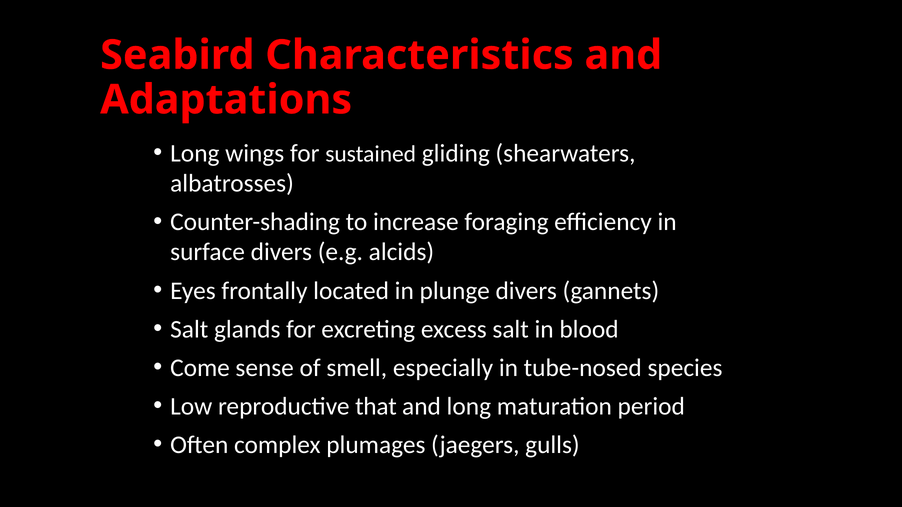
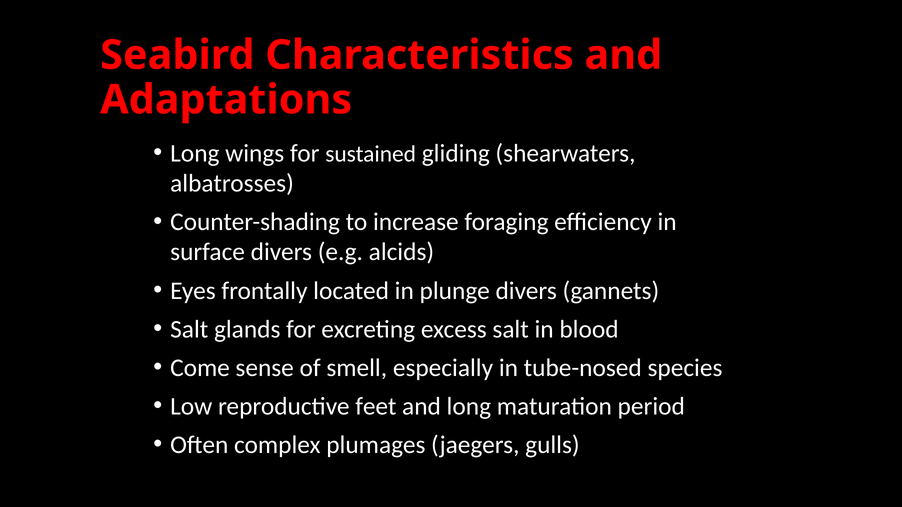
that: that -> feet
